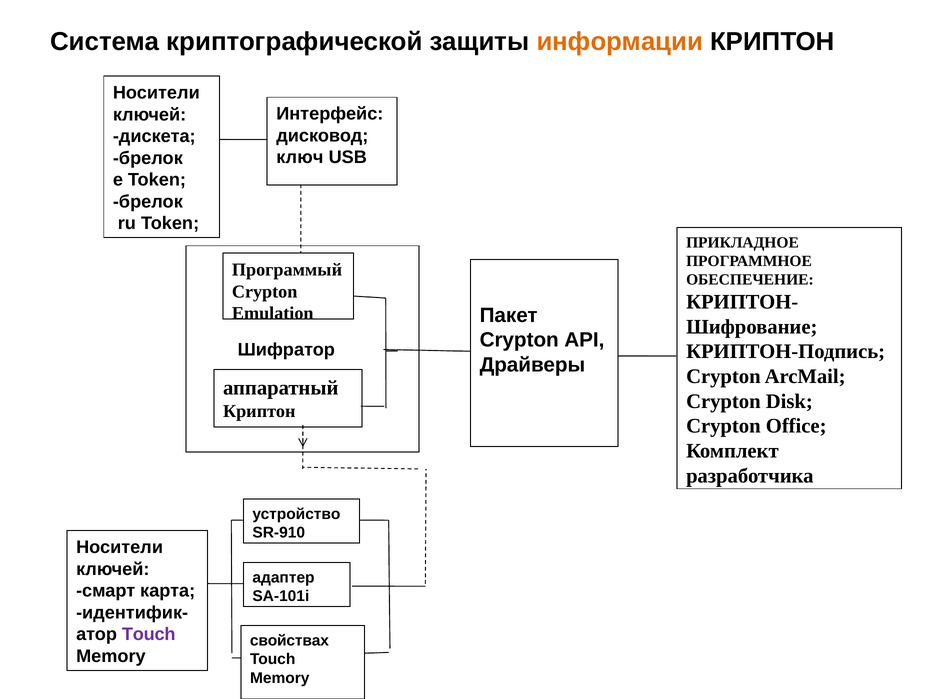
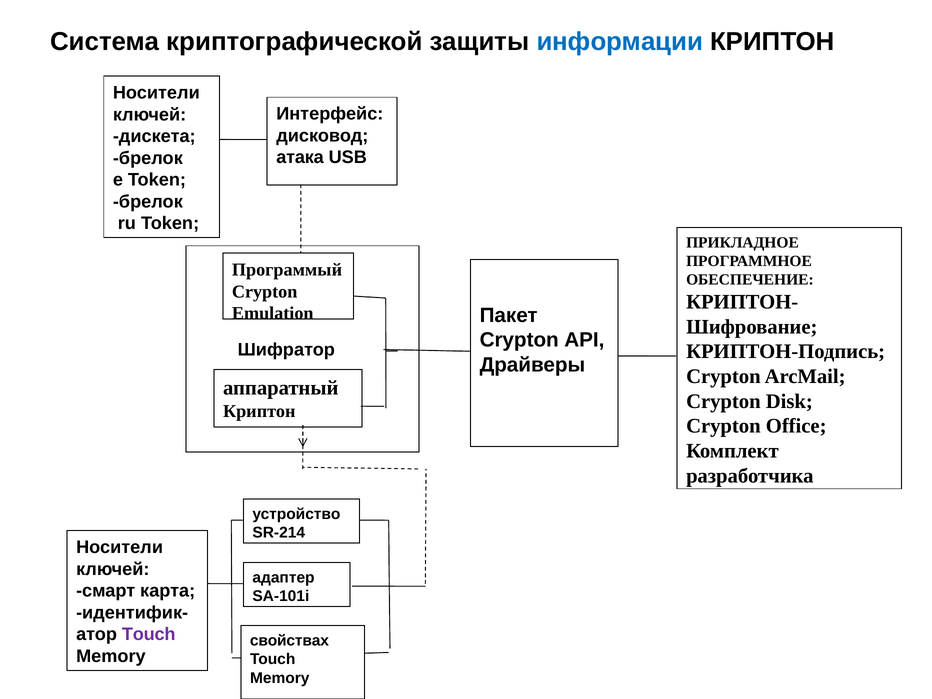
информации colour: orange -> blue
ключ: ключ -> атака
SR-910: SR-910 -> SR-214
